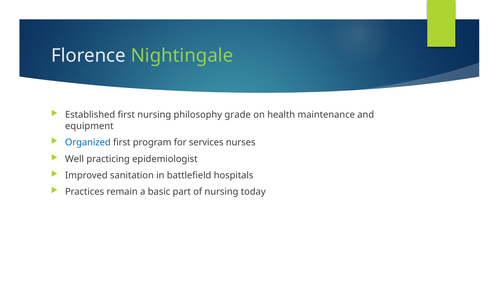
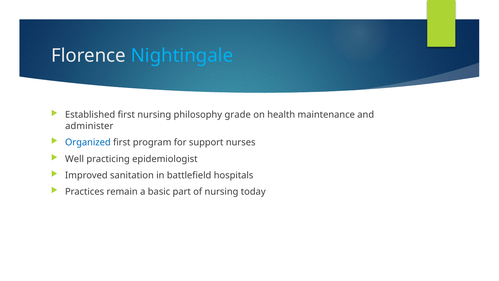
Nightingale colour: light green -> light blue
equipment: equipment -> administer
services: services -> support
